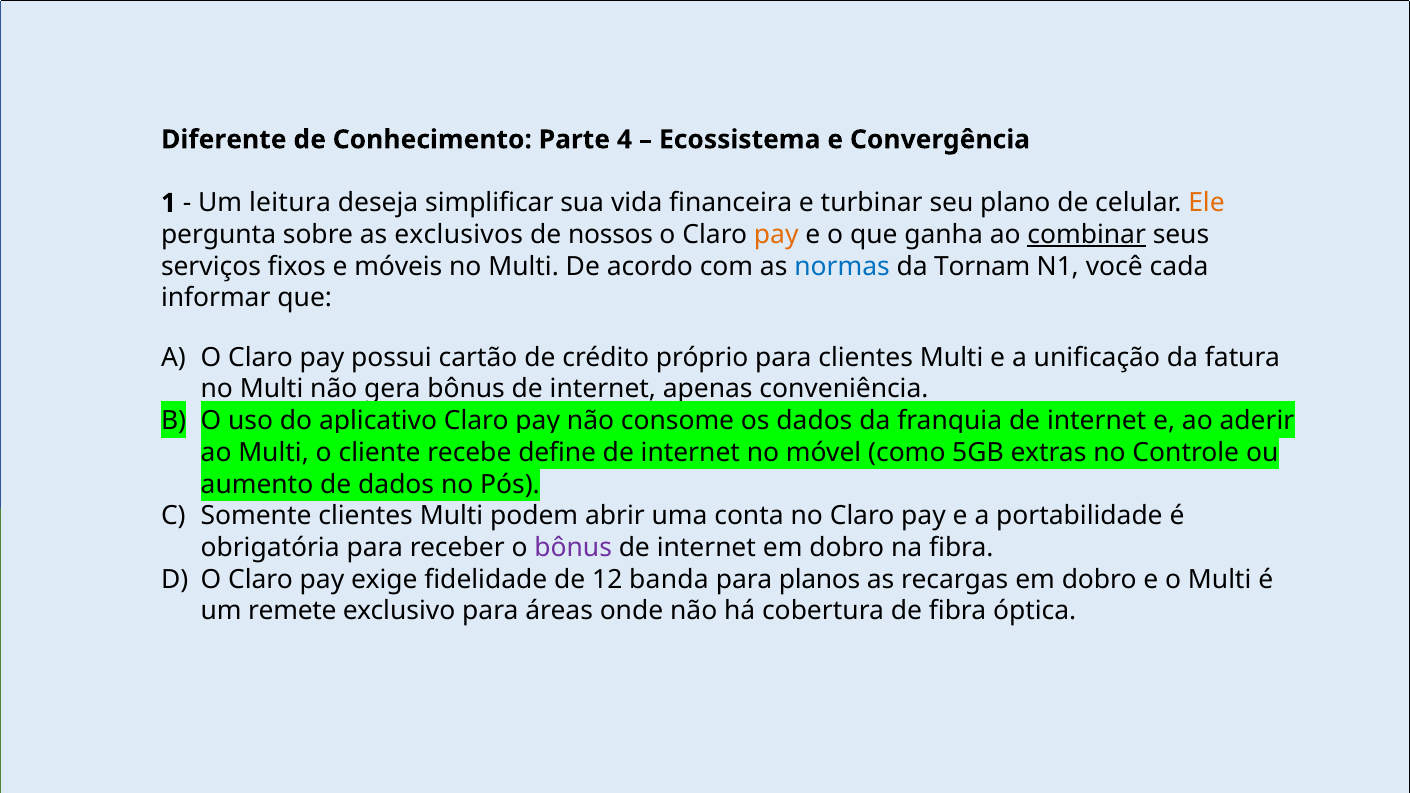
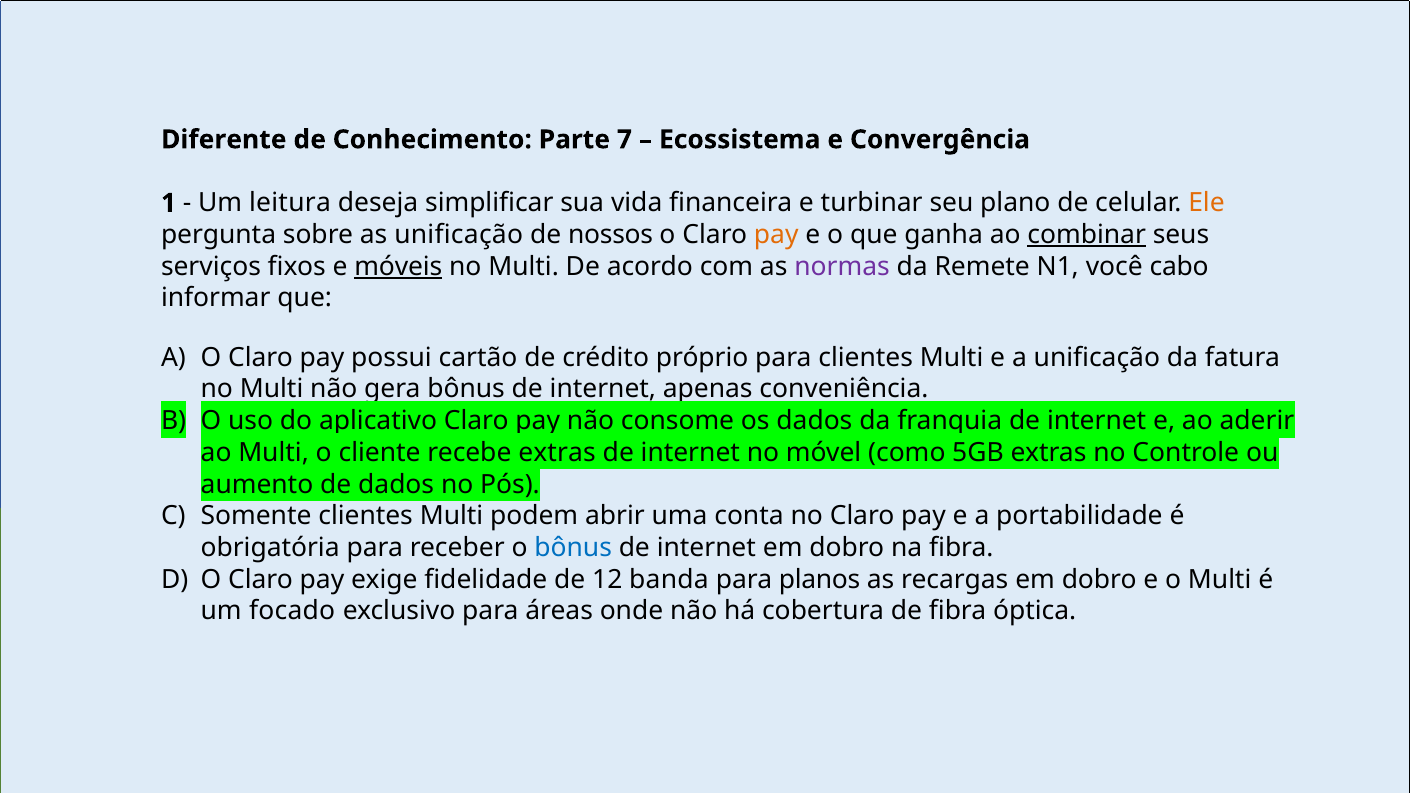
4: 4 -> 7
as exclusivos: exclusivos -> unificação
móveis underline: none -> present
normas colour: blue -> purple
Tornam: Tornam -> Remete
cada: cada -> cabo
define at (557, 453): define -> extras
bônus at (573, 548) colour: purple -> blue
remete: remete -> focado
